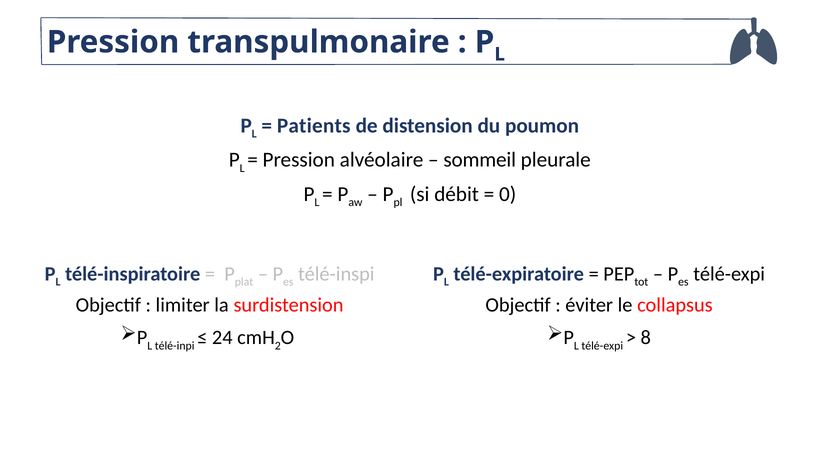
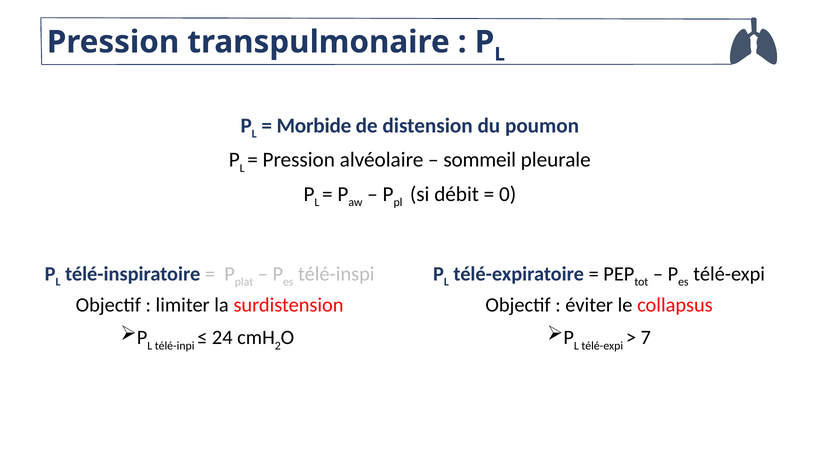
Patients: Patients -> Morbide
8: 8 -> 7
